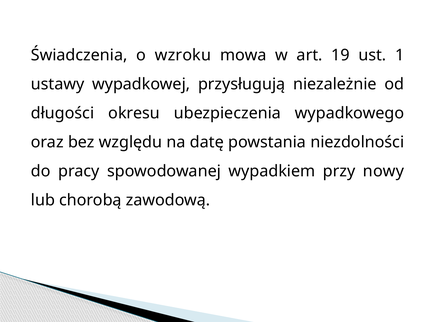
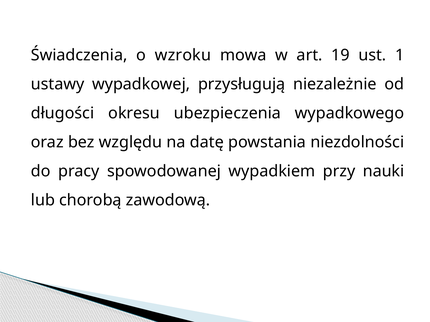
nowy: nowy -> nauki
